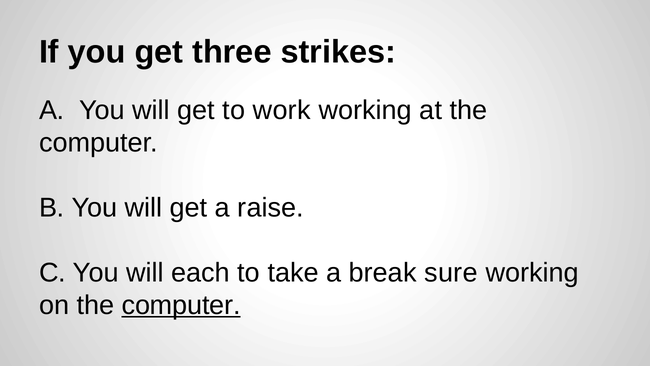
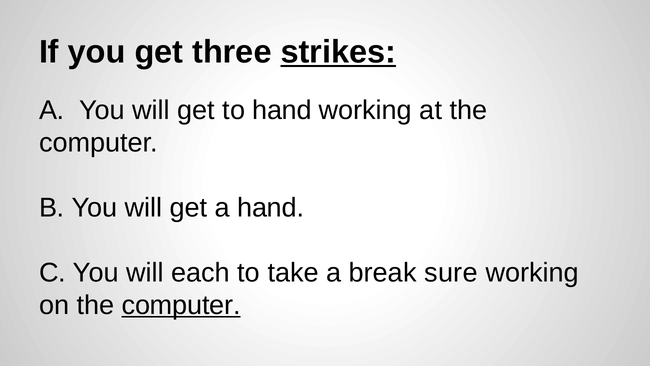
strikes underline: none -> present
to work: work -> hand
a raise: raise -> hand
